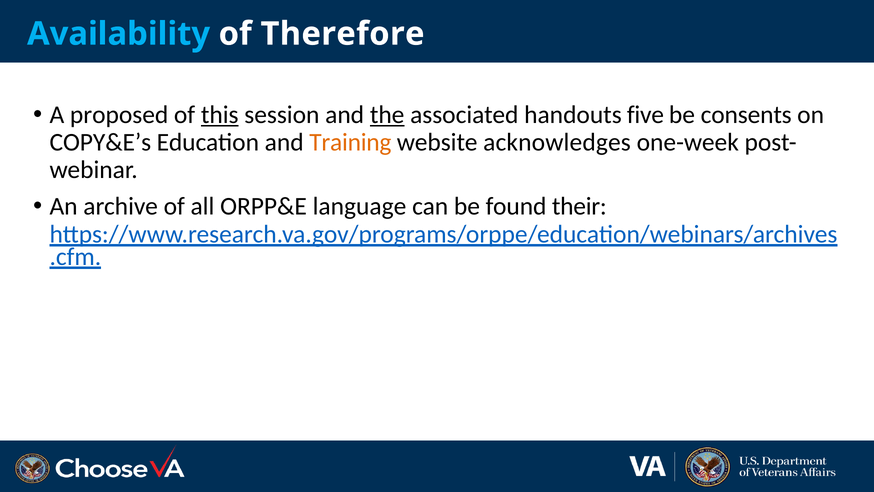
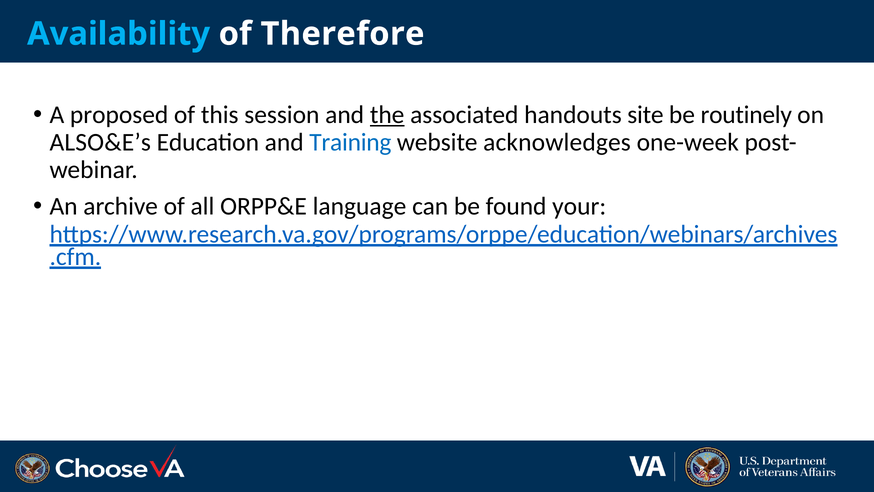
this underline: present -> none
five: five -> site
consents: consents -> routinely
COPY&E’s: COPY&E’s -> ALSO&E’s
Training colour: orange -> blue
their: their -> your
